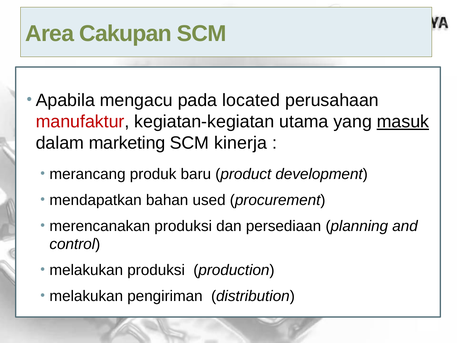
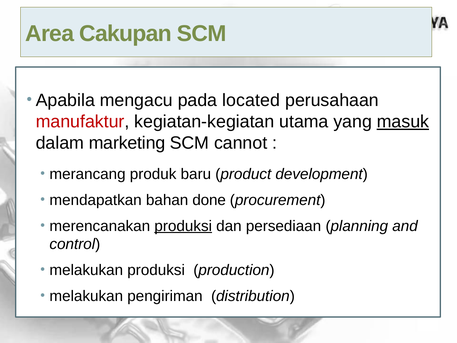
kinerja: kinerja -> cannot
used: used -> done
produksi at (183, 226) underline: none -> present
